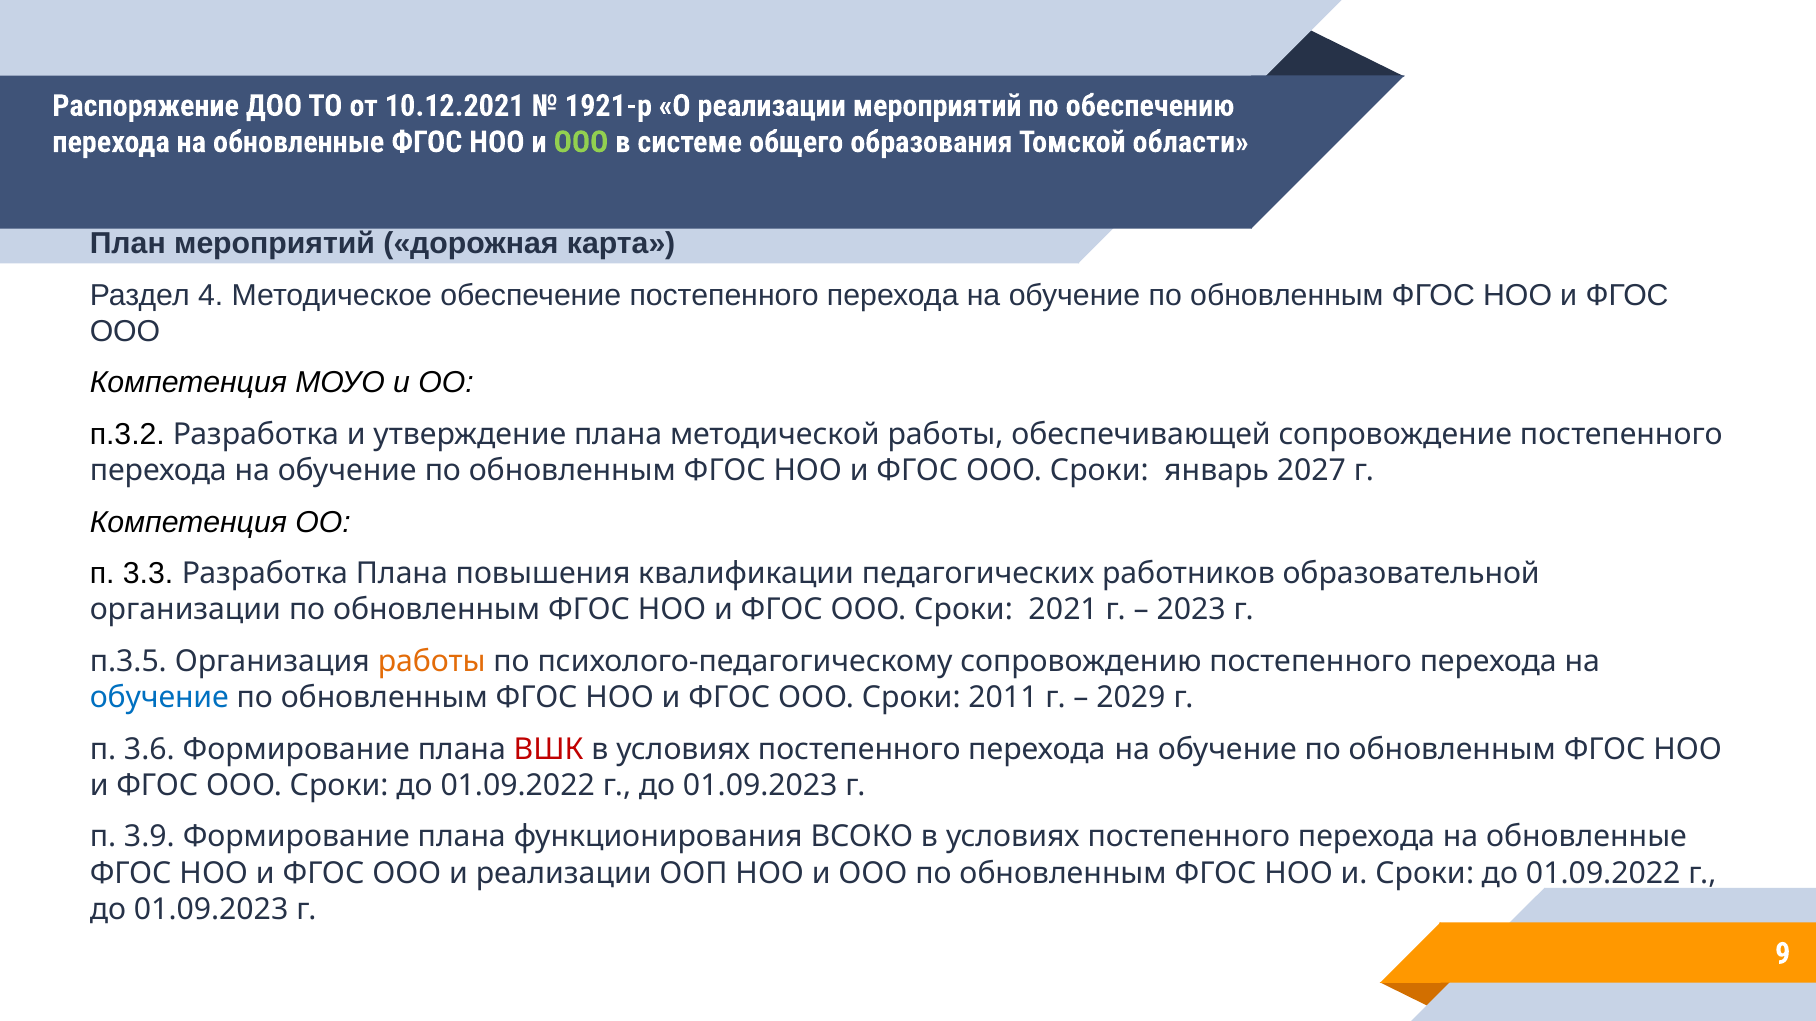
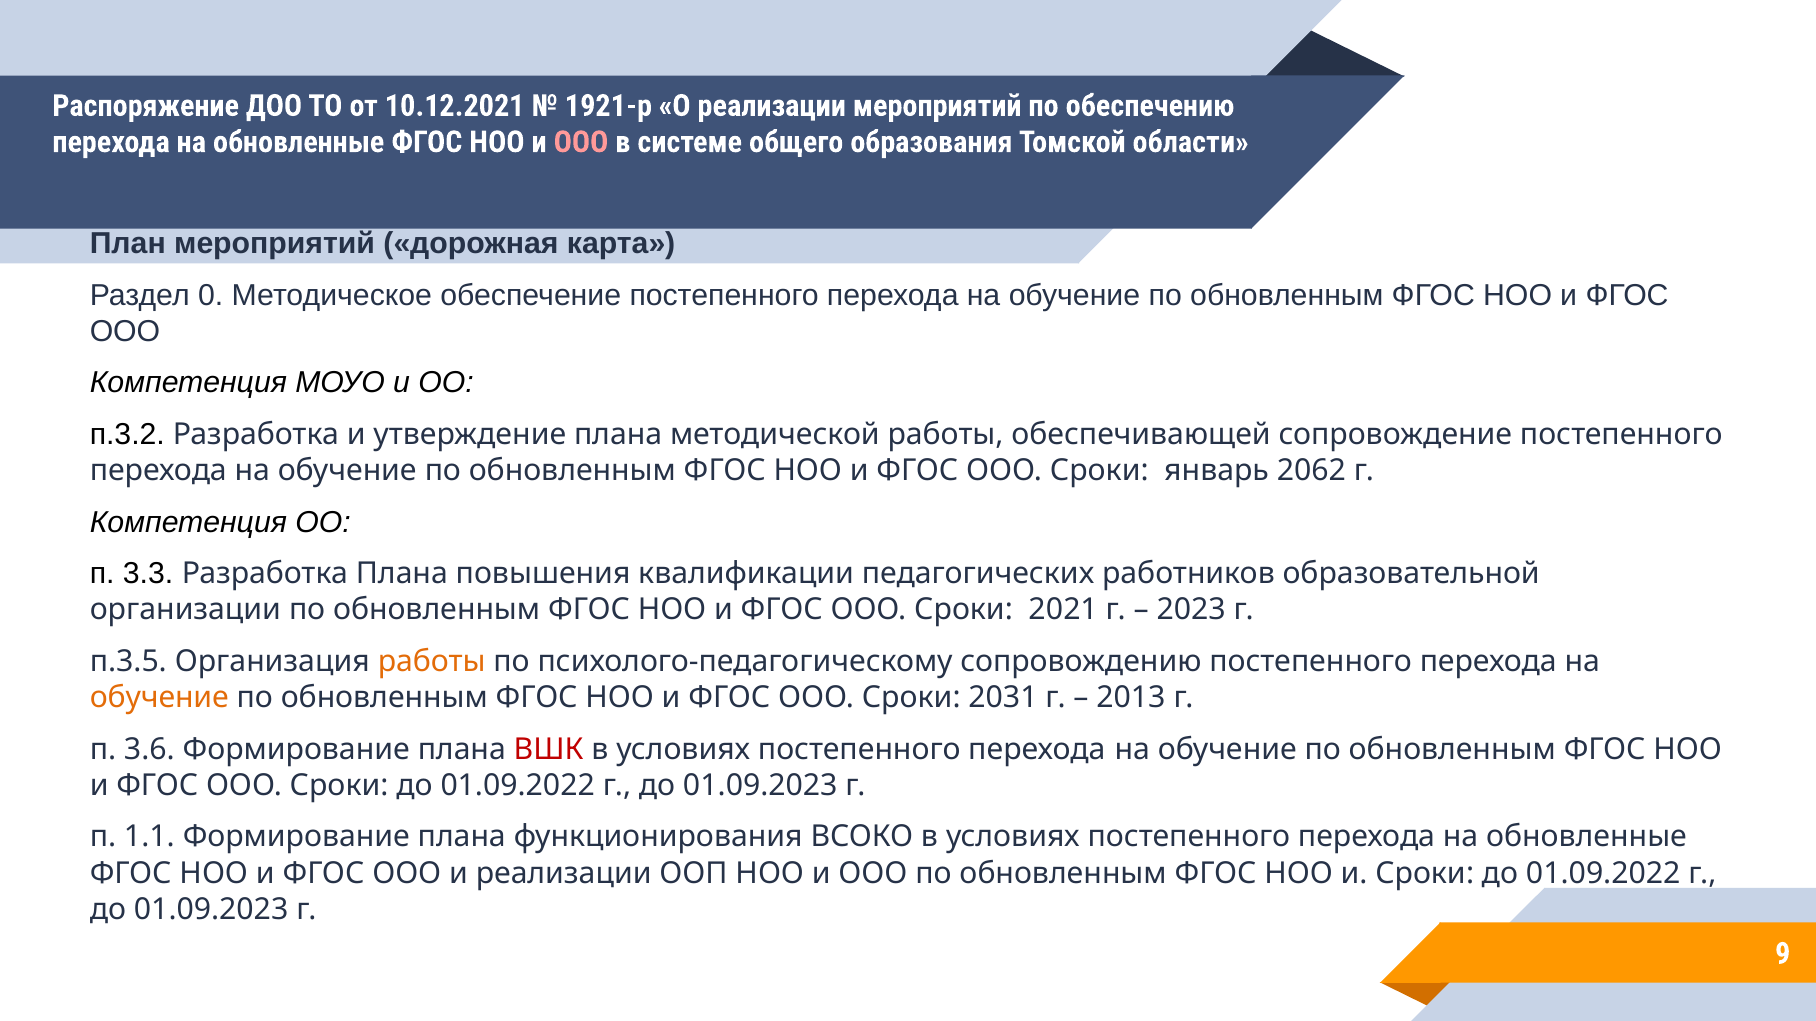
ООО at (581, 142) colour: light green -> pink
4: 4 -> 0
2027: 2027 -> 2062
обучение at (159, 698) colour: blue -> orange
2011: 2011 -> 2031
2029: 2029 -> 2013
3.9: 3.9 -> 1.1
